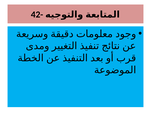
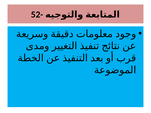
42-: 42- -> 52-
